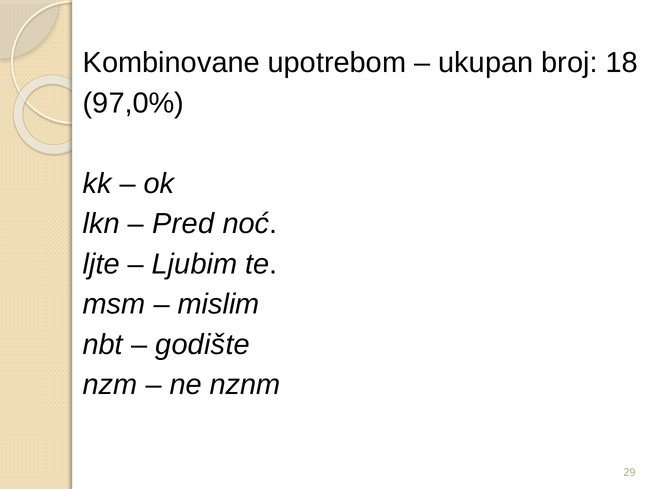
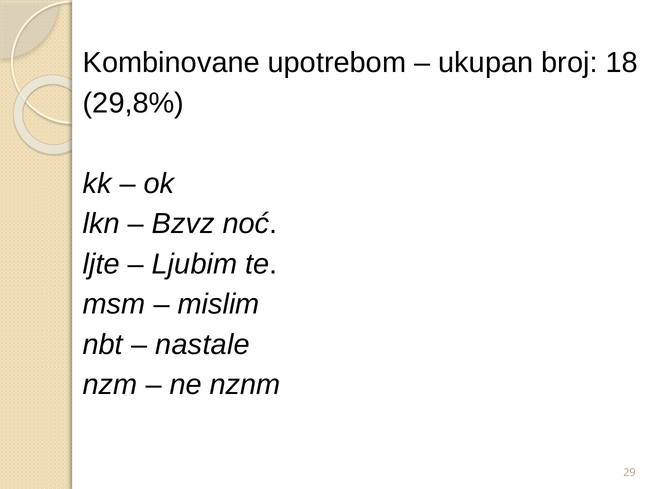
97,0%: 97,0% -> 29,8%
Pred: Pred -> Bzvz
godište: godište -> nastale
